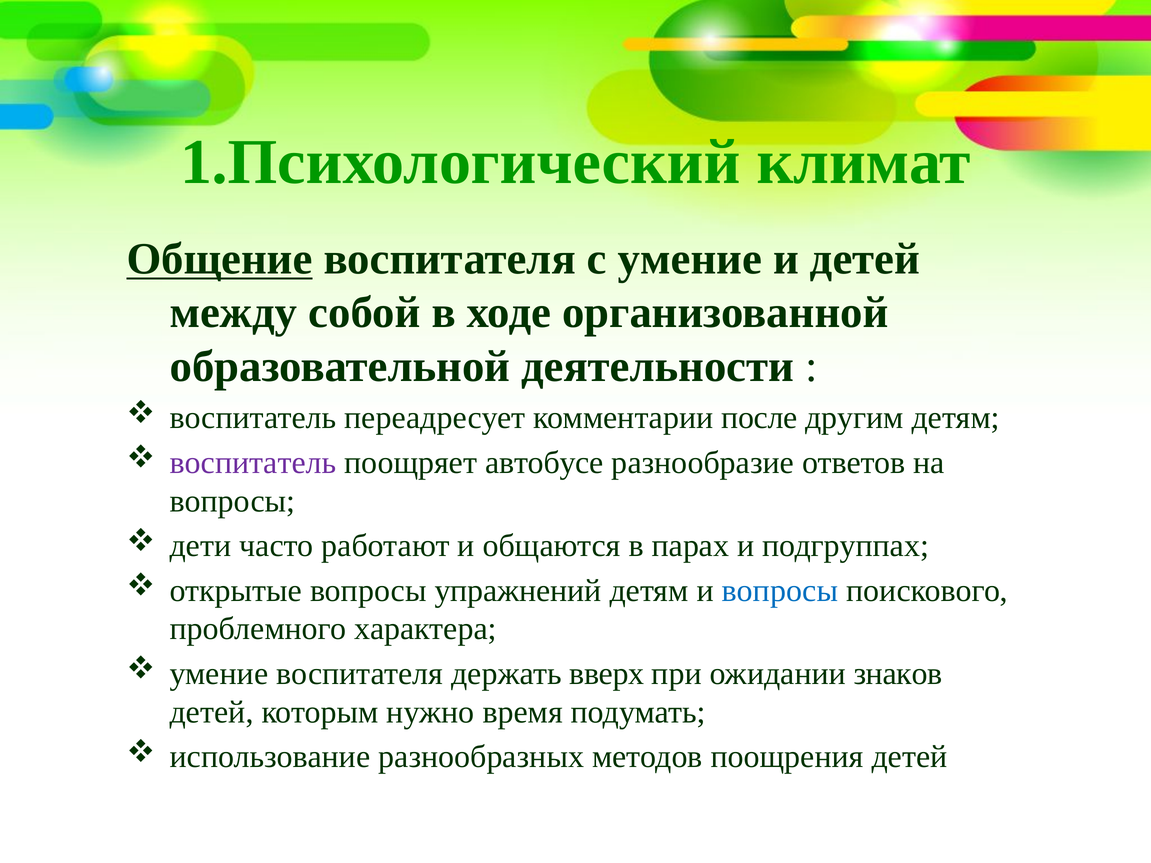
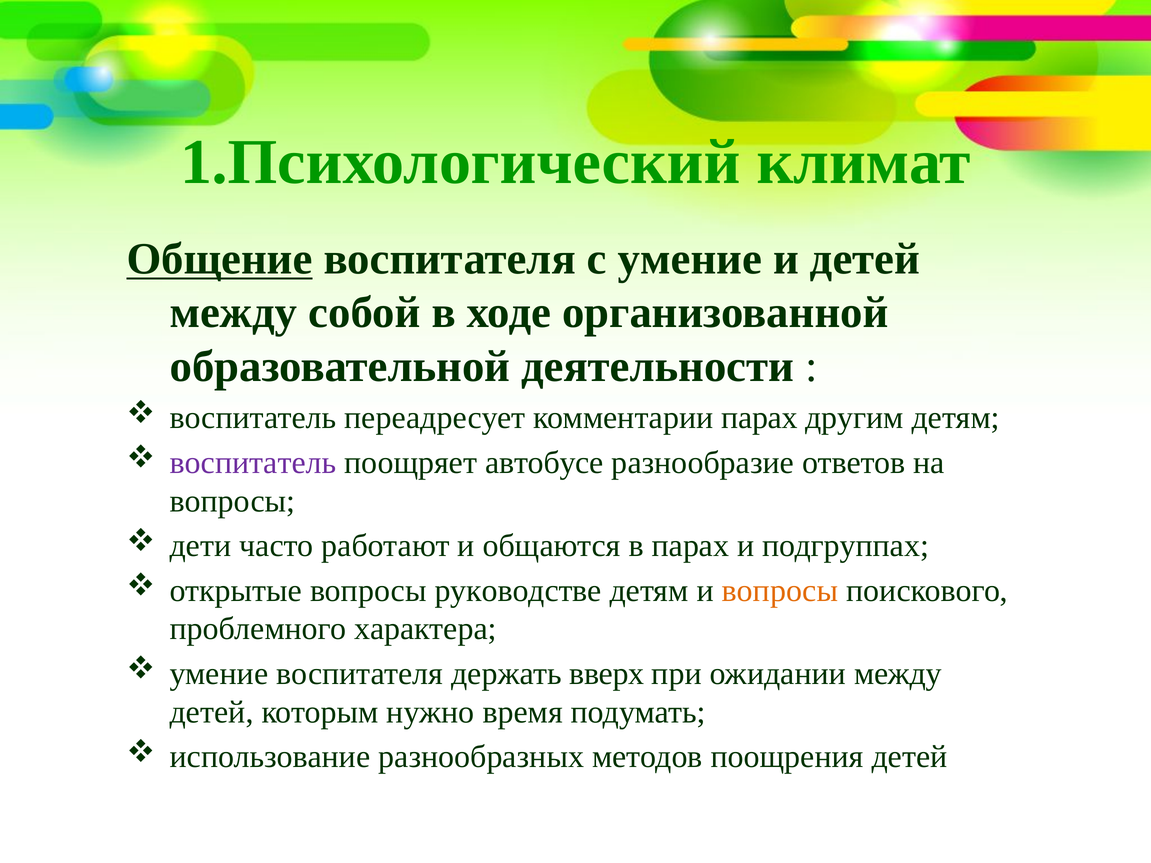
комментарии после: после -> парах
упражнений: упражнений -> руководстве
вопросы at (780, 591) colour: blue -> orange
ожидании знаков: знаков -> между
